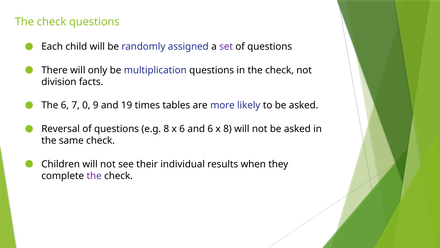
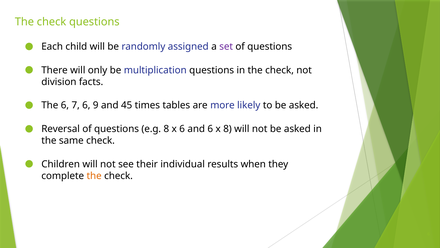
7 0: 0 -> 6
19: 19 -> 45
the at (94, 176) colour: purple -> orange
